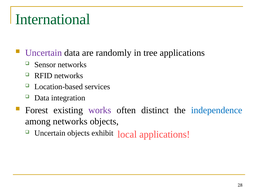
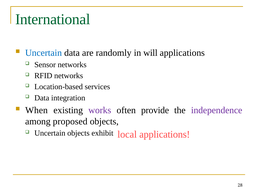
Uncertain at (44, 53) colour: purple -> blue
tree: tree -> will
Forest: Forest -> When
distinct: distinct -> provide
independence colour: blue -> purple
among networks: networks -> proposed
